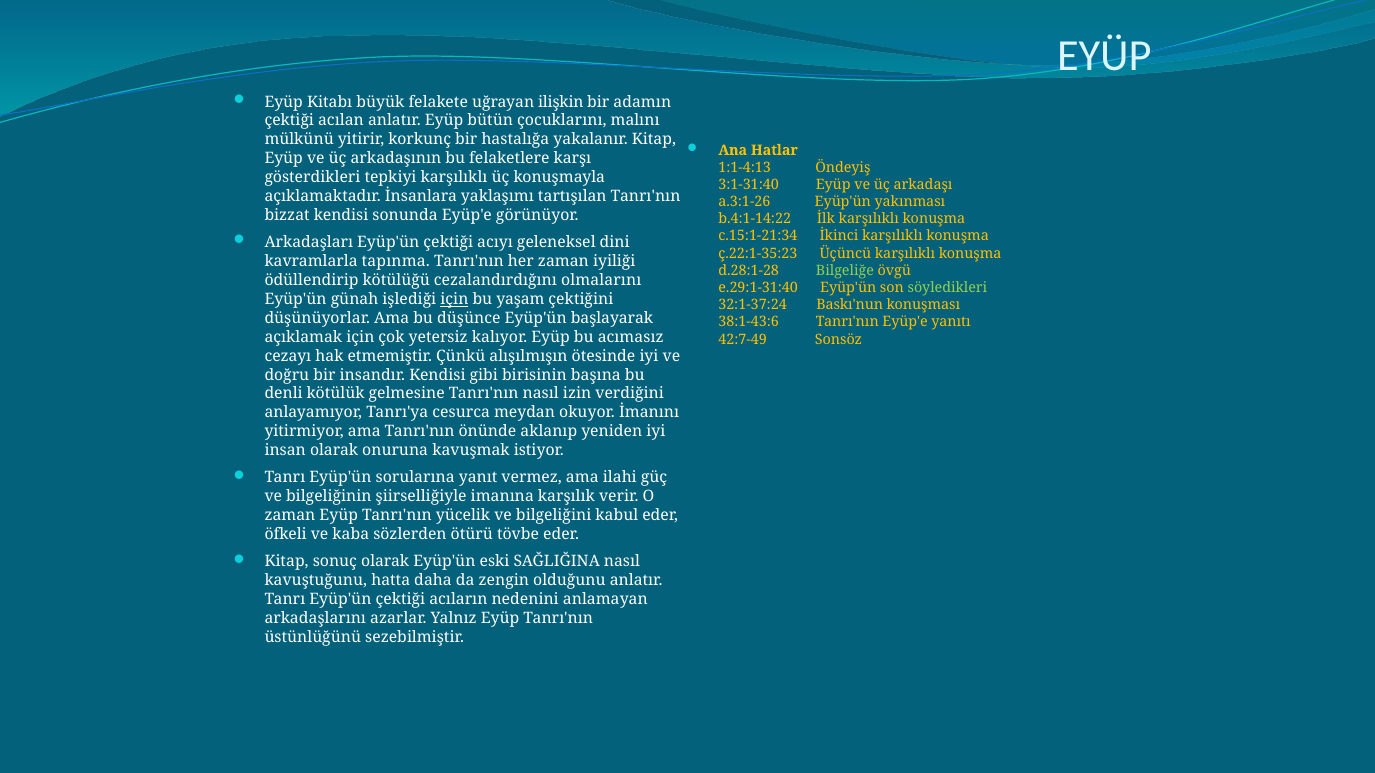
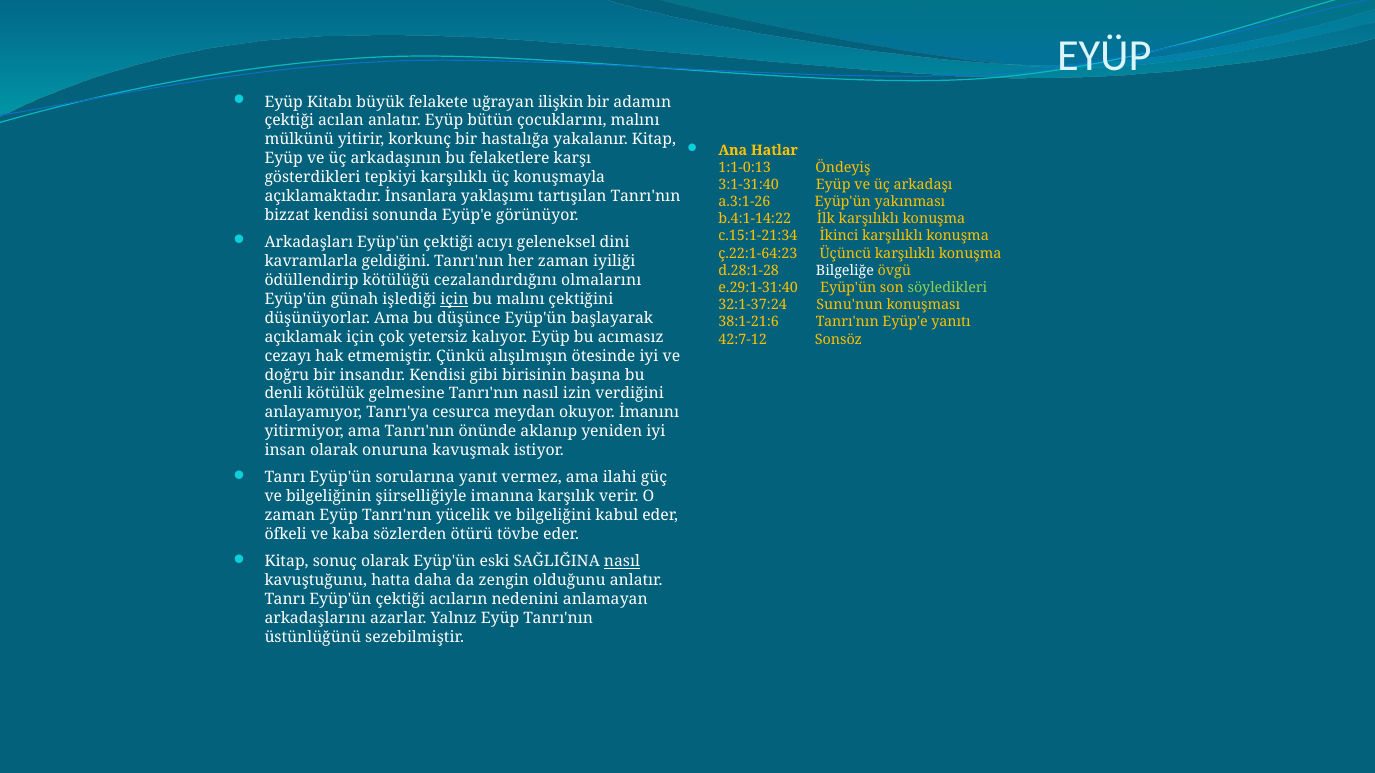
1:1-4:13: 1:1-4:13 -> 1:1-0:13
ç.22:1-35:23: ç.22:1-35:23 -> ç.22:1-64:23
tapınma: tapınma -> geldiğini
Bilgeliğe colour: light green -> white
bu yaşam: yaşam -> malını
Baskı'nun: Baskı'nun -> Sunu'nun
38:1-43:6: 38:1-43:6 -> 38:1-21:6
42:7-49: 42:7-49 -> 42:7-12
nasıl at (622, 562) underline: none -> present
